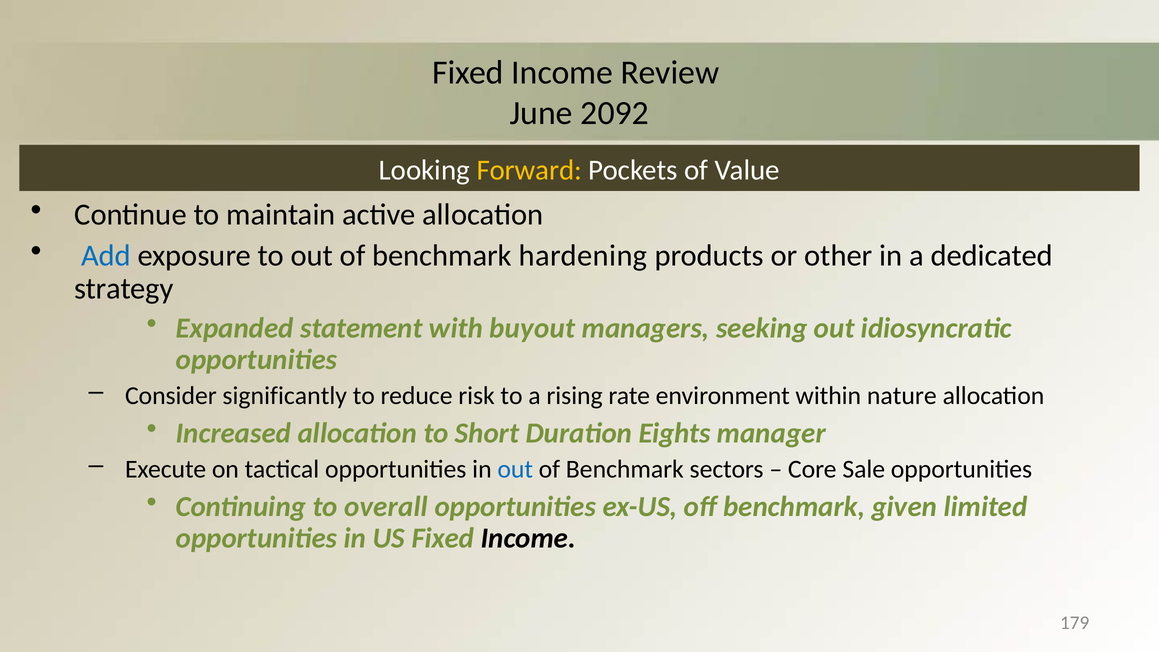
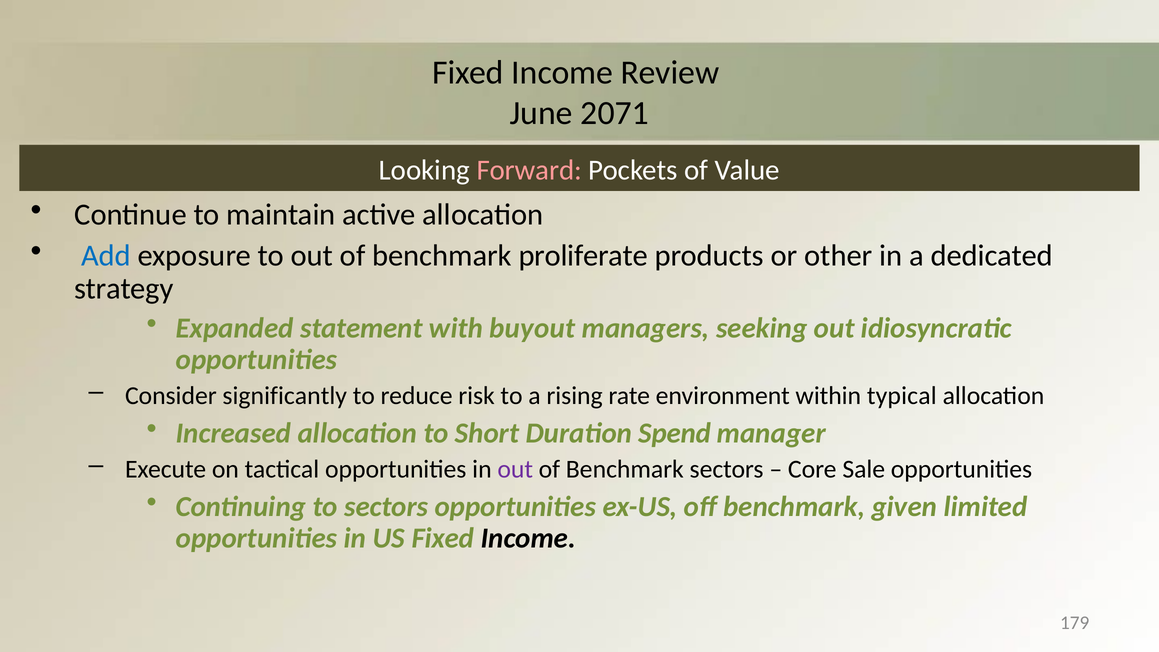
2092: 2092 -> 2071
Forward colour: yellow -> pink
hardening: hardening -> proliferate
nature: nature -> typical
Eights: Eights -> Spend
out at (515, 469) colour: blue -> purple
to overall: overall -> sectors
